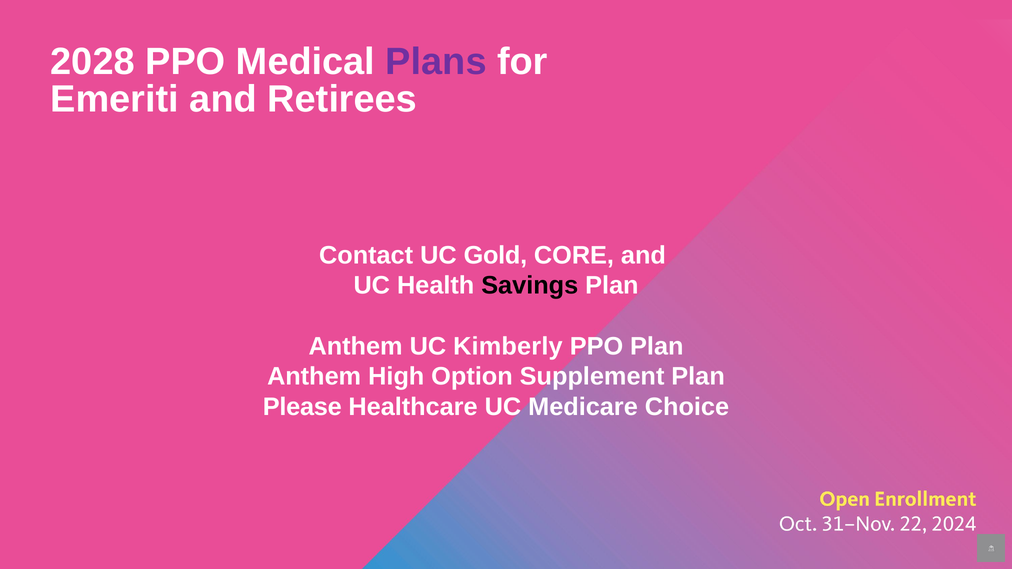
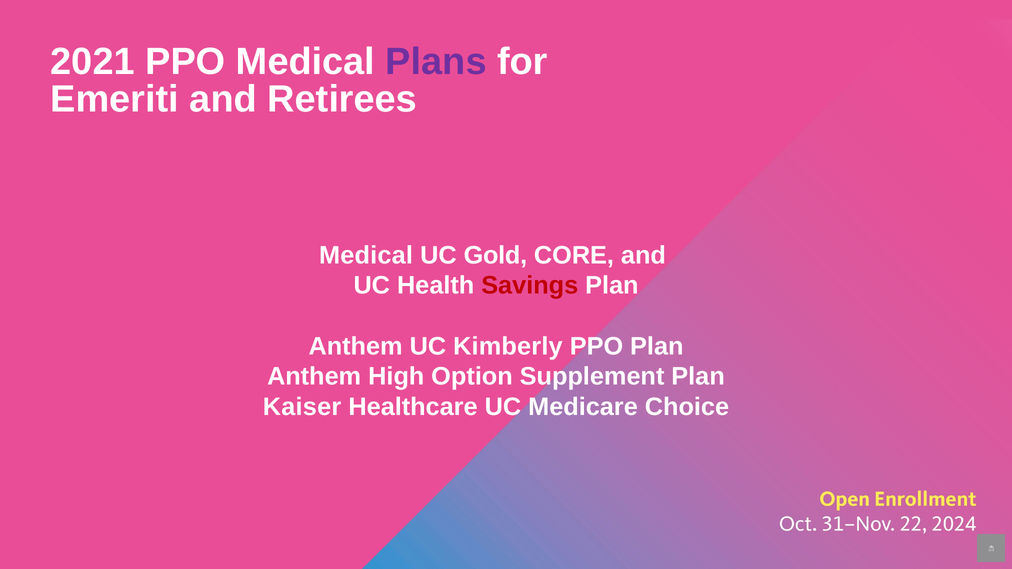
2028: 2028 -> 2021
Contact at (366, 255): Contact -> Medical
Savings colour: black -> red
Please: Please -> Kaiser
